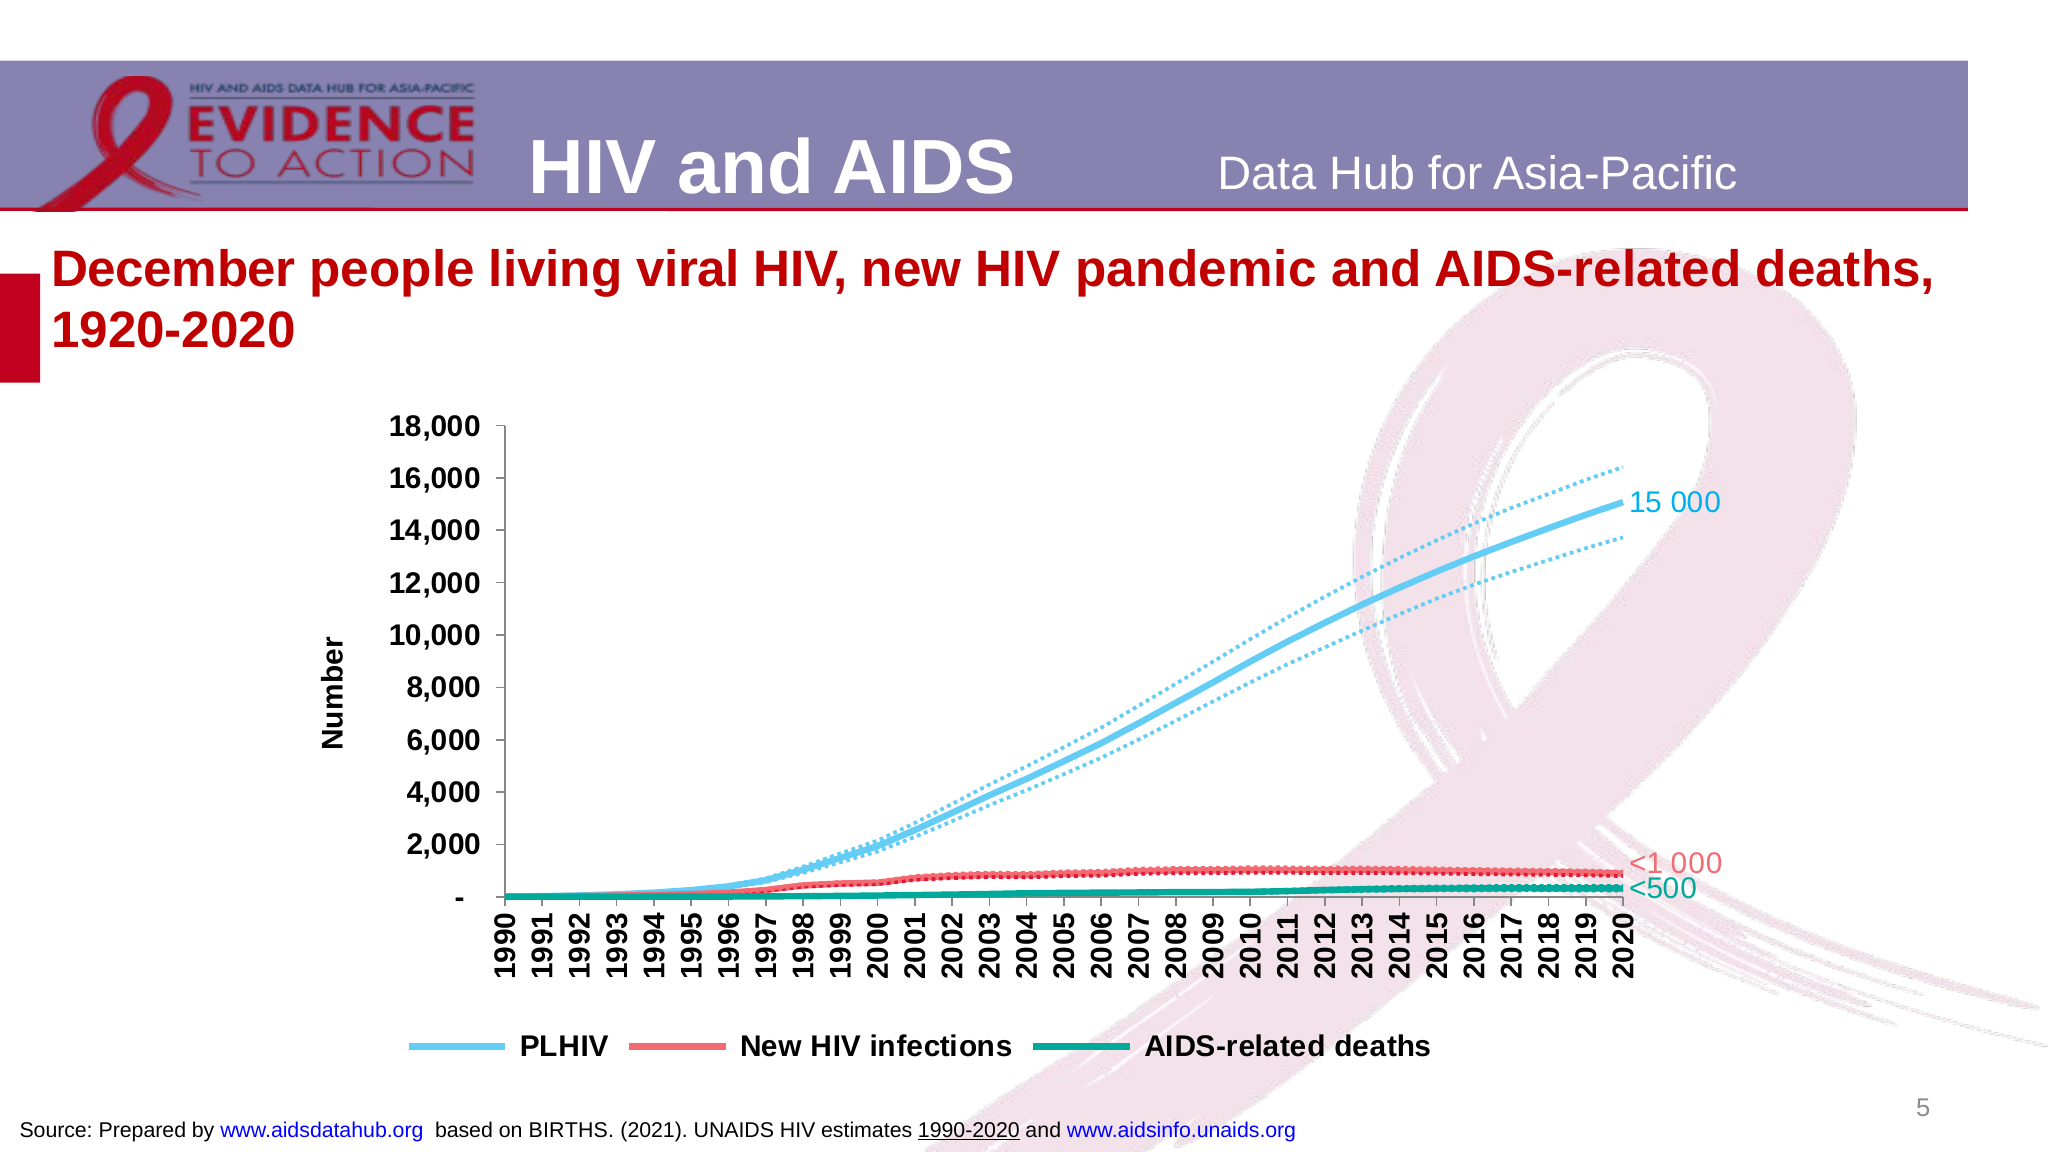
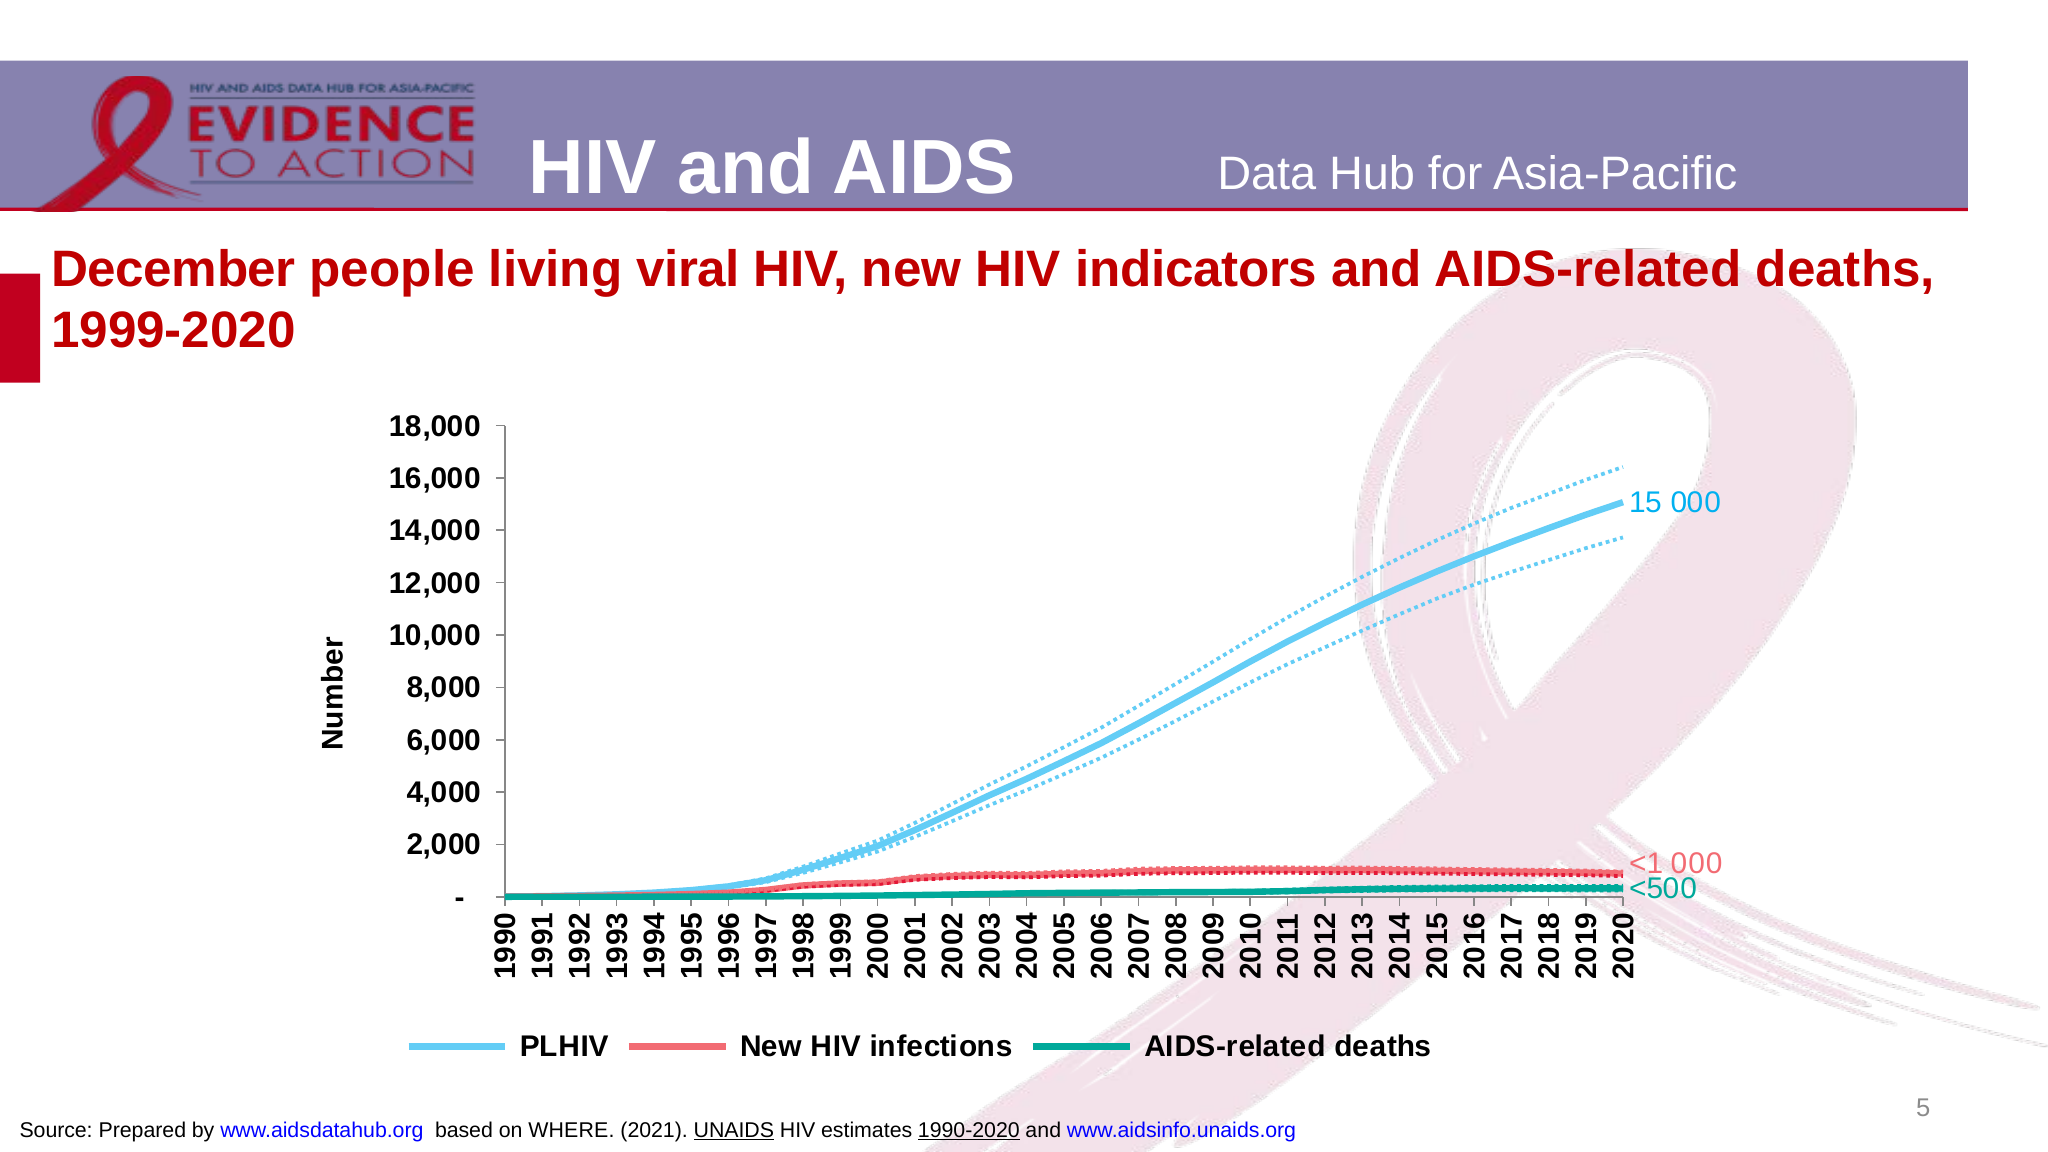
pandemic: pandemic -> indicators
1920-2020: 1920-2020 -> 1999-2020
BIRTHS: BIRTHS -> WHERE
UNAIDS underline: none -> present
